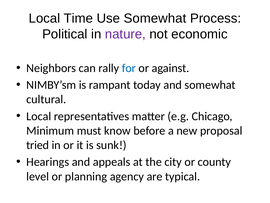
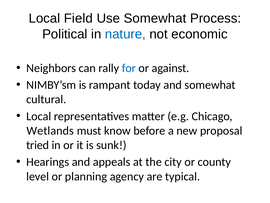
Time: Time -> Field
nature colour: purple -> blue
Minimum: Minimum -> Wetlands
